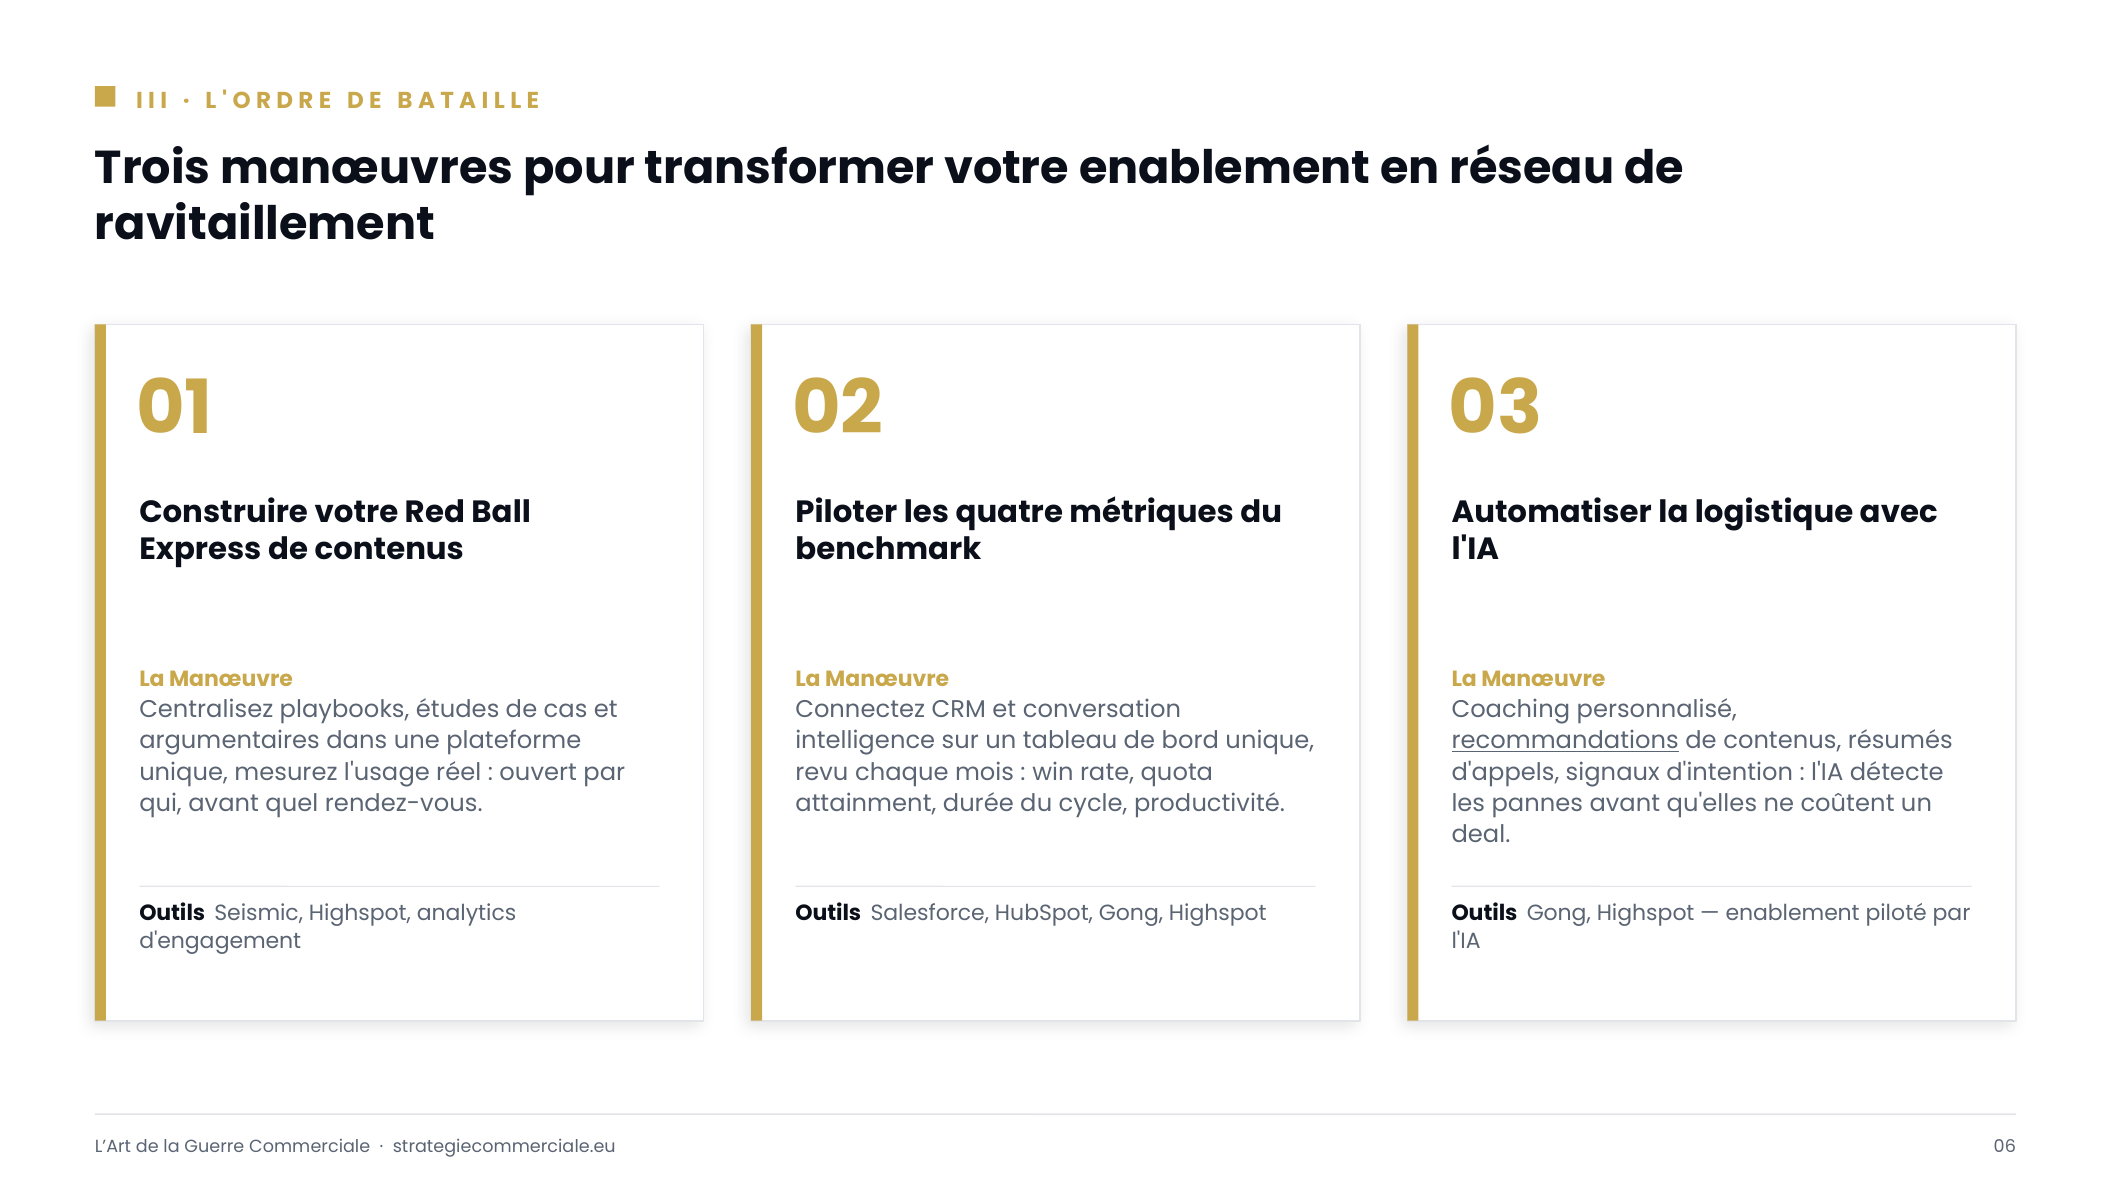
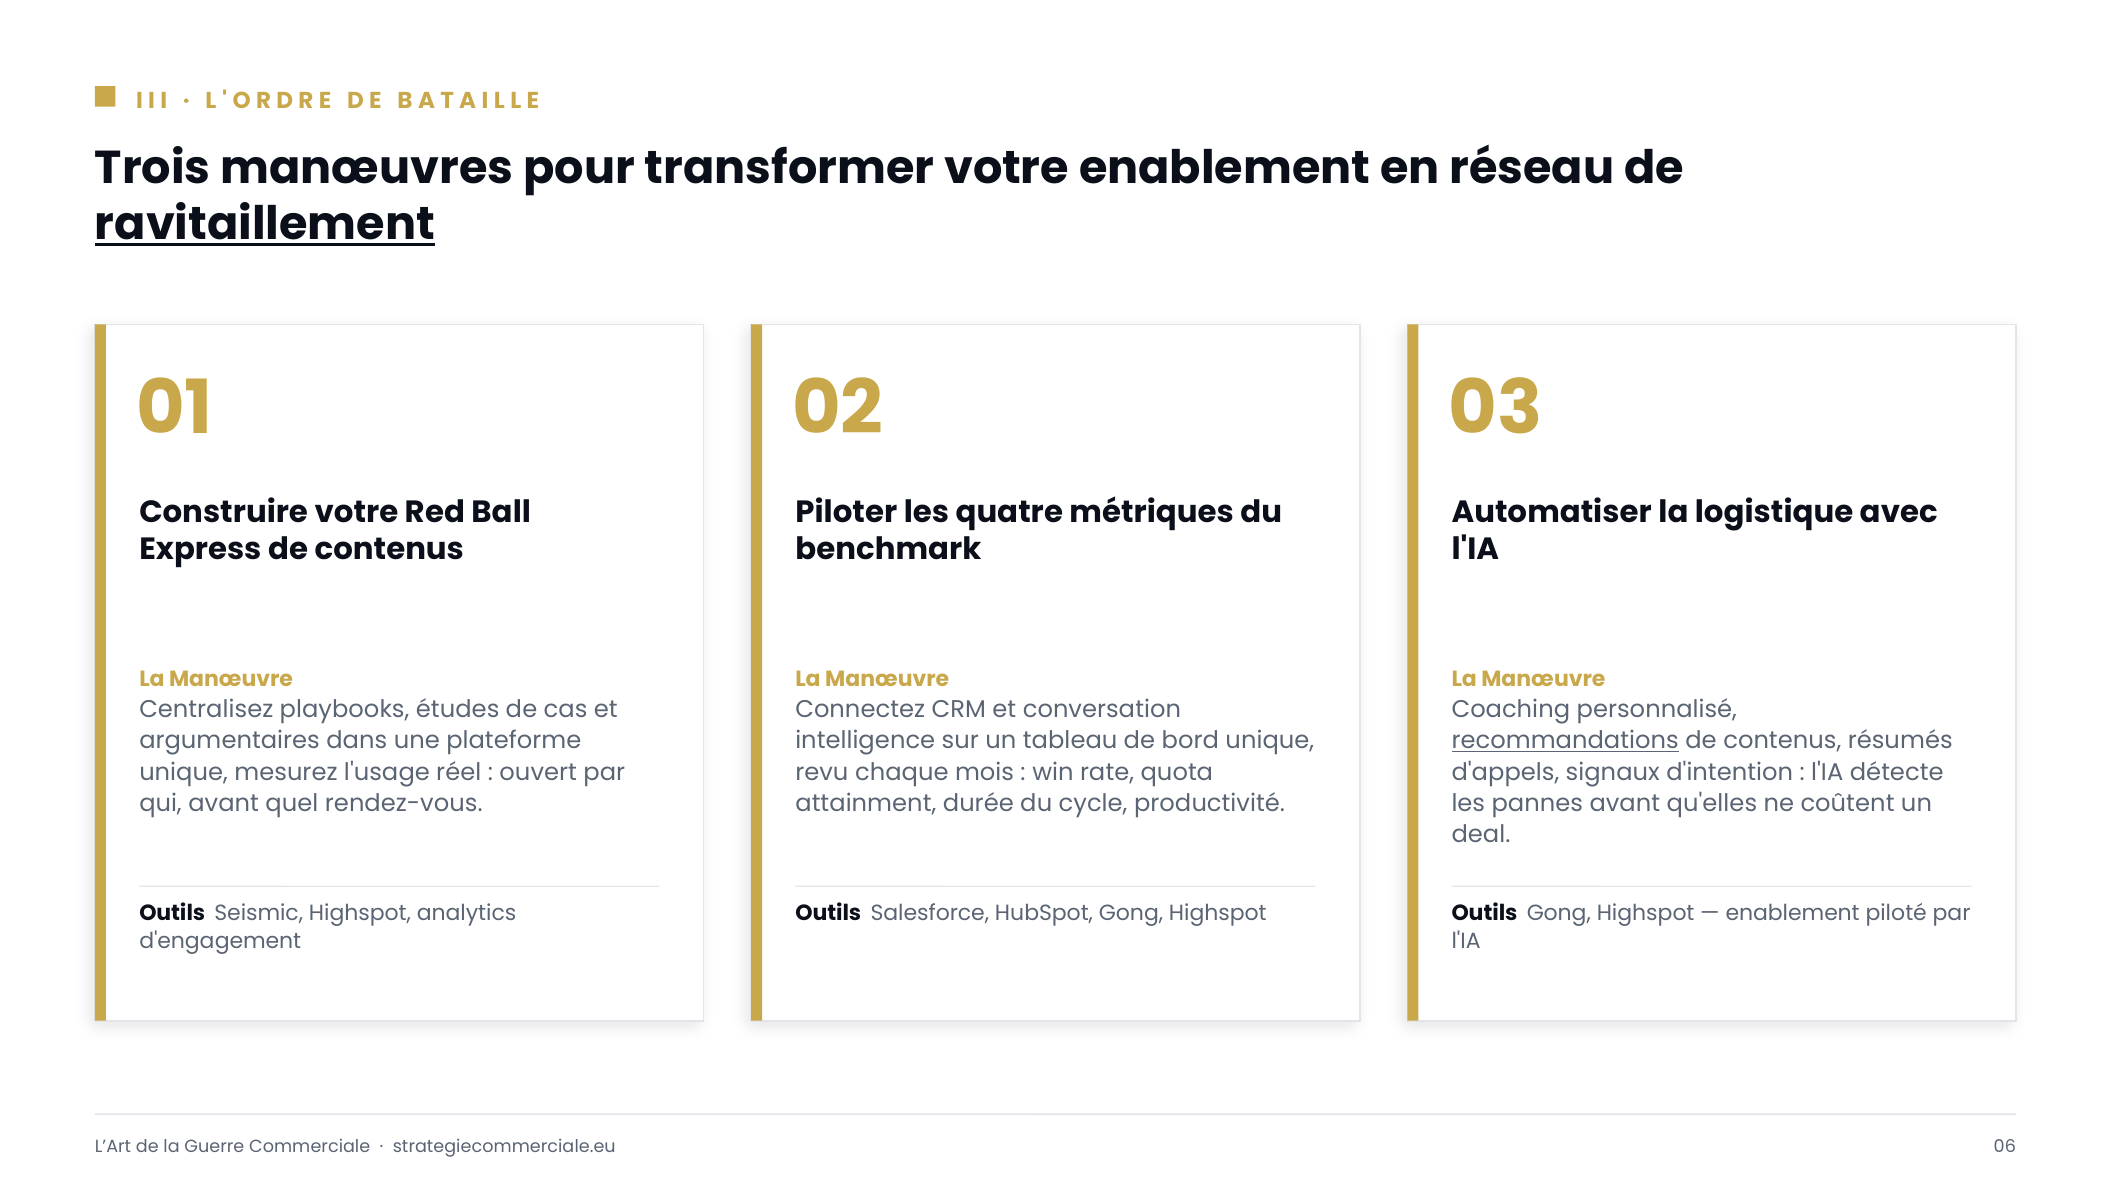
ravitaillement underline: none -> present
